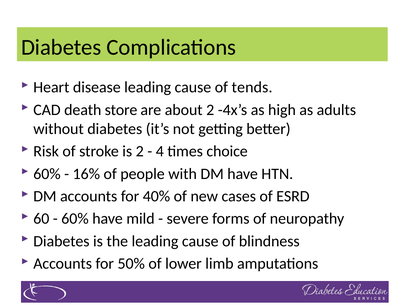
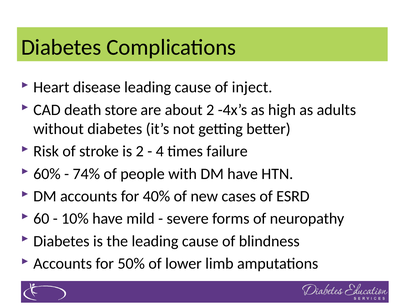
tends: tends -> inject
choice: choice -> failure
16%: 16% -> 74%
60% at (75, 219): 60% -> 10%
